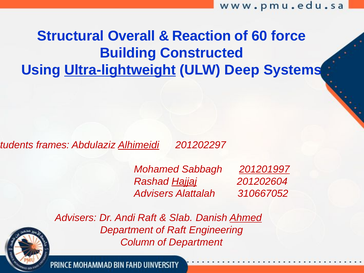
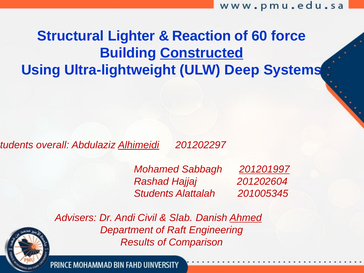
Overall: Overall -> Lighter
Constructed underline: none -> present
Ultra-lightweight underline: present -> none
frames: frames -> overall
Hajjaj underline: present -> none
Advisers at (154, 194): Advisers -> Students
310667052: 310667052 -> 201005345
Andi Raft: Raft -> Civil
Column: Column -> Results
of Department: Department -> Comparison
